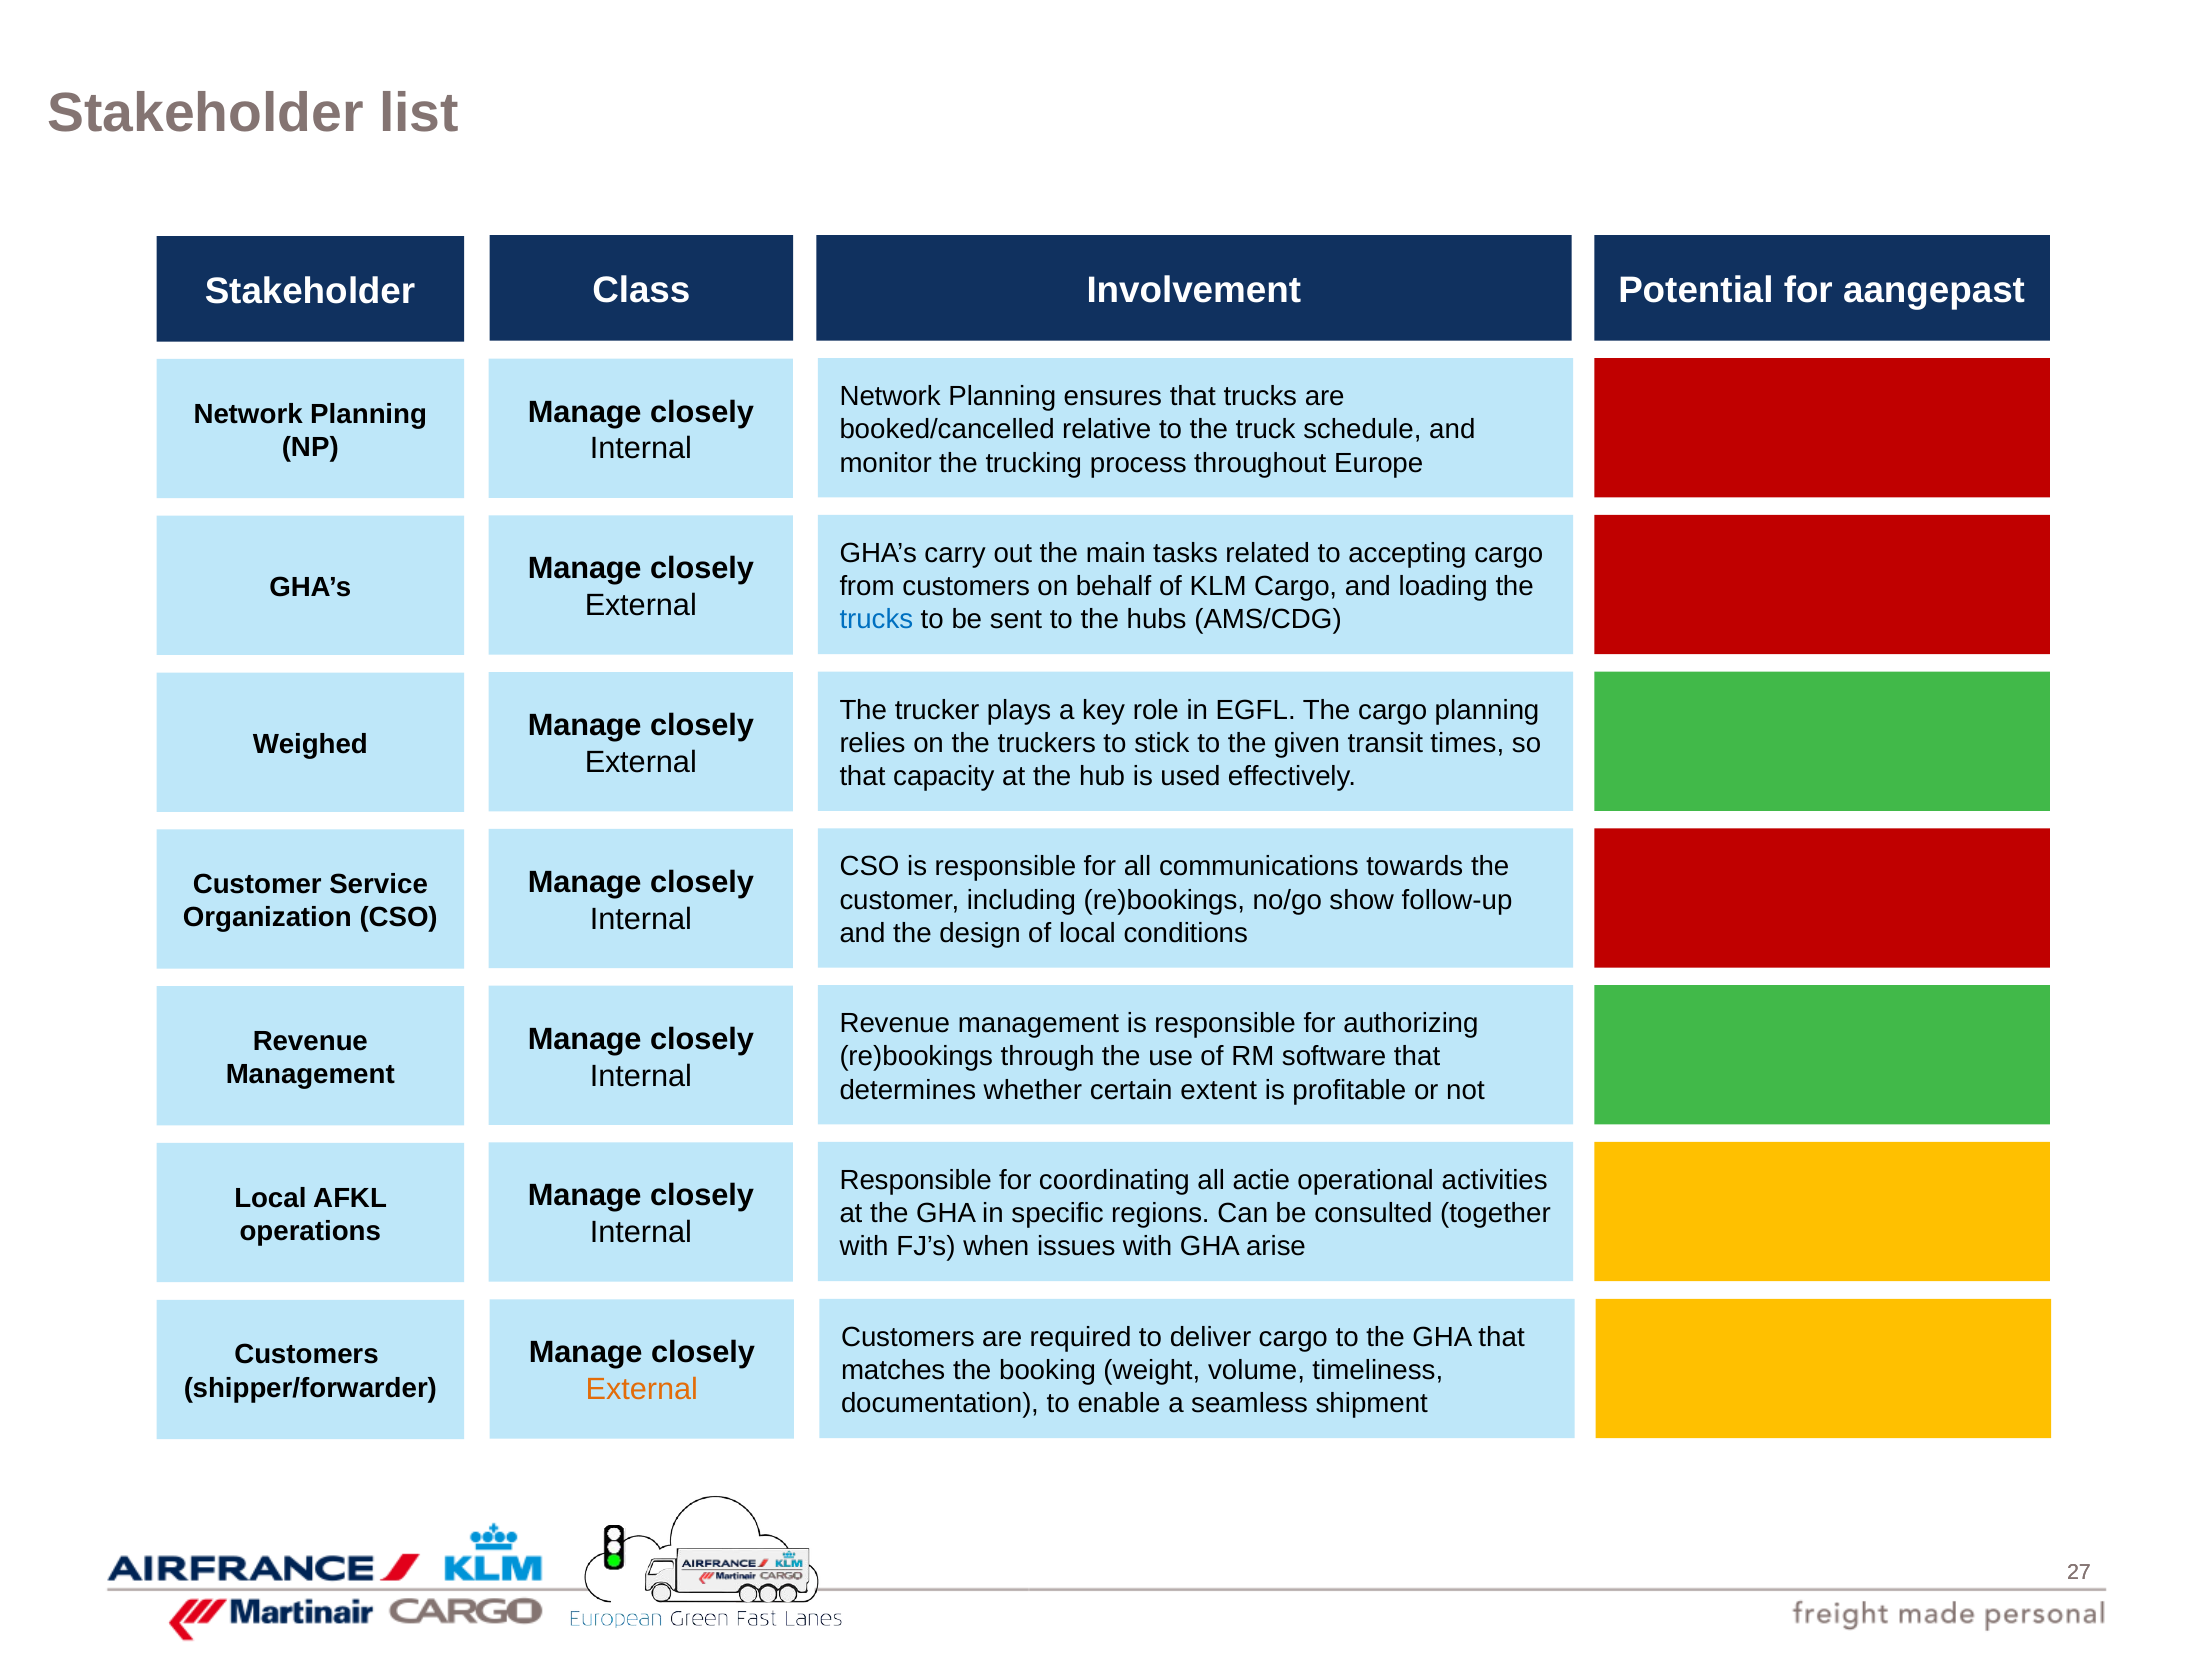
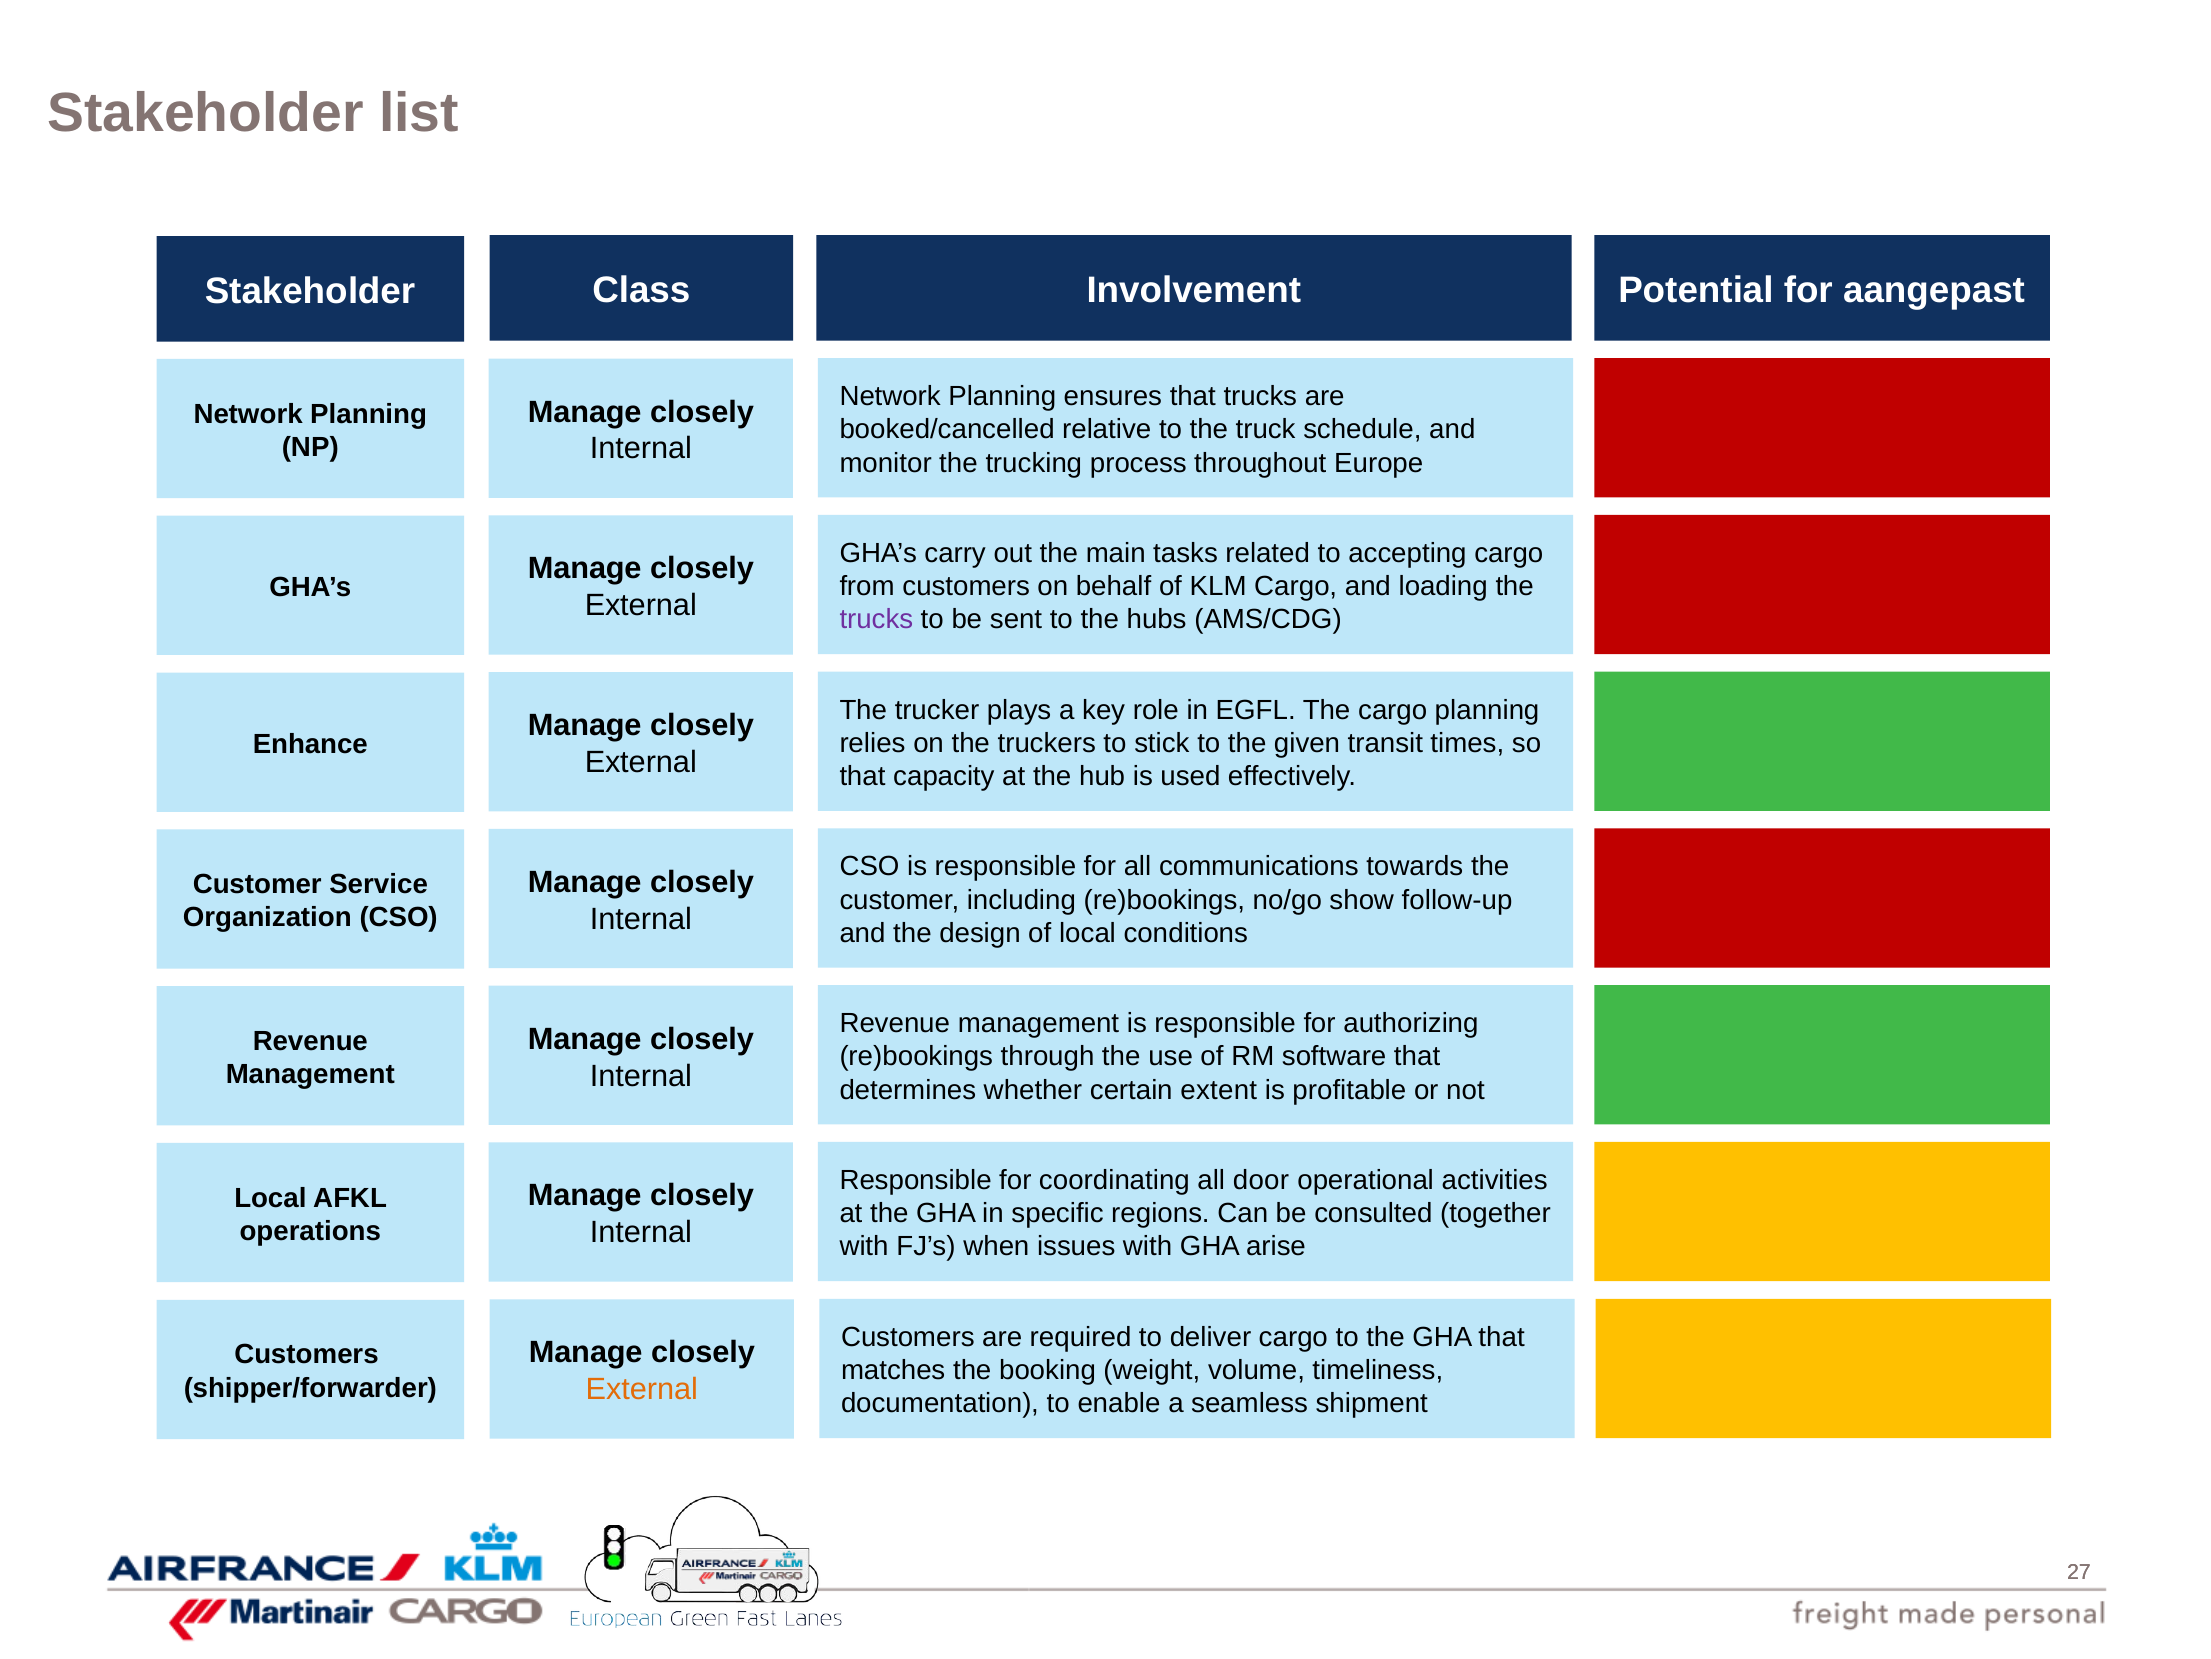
trucks at (876, 619) colour: blue -> purple
Weighed: Weighed -> Enhance
actie: actie -> door
